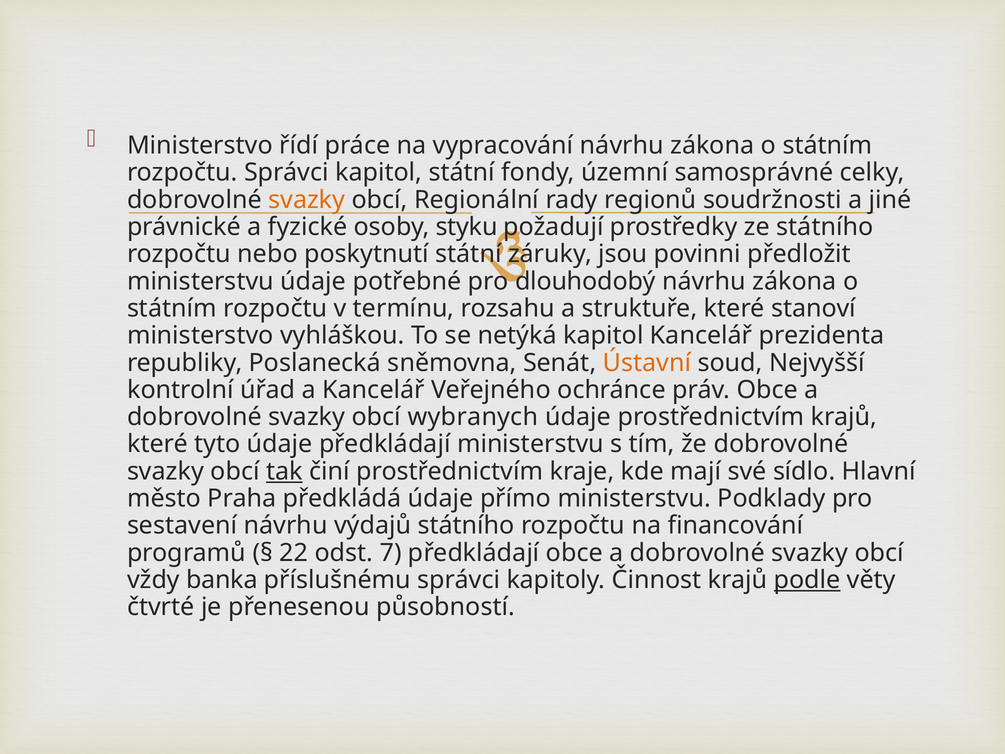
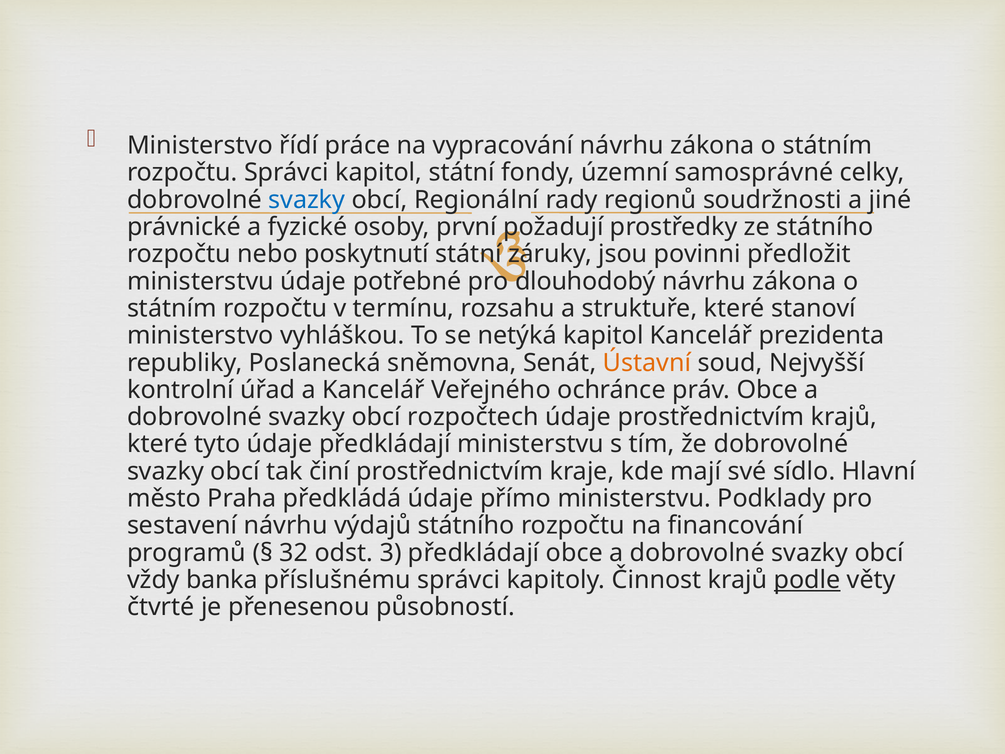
svazky at (307, 200) colour: orange -> blue
styku: styku -> první
wybranych: wybranych -> rozpočtech
tak underline: present -> none
22: 22 -> 32
7: 7 -> 3
